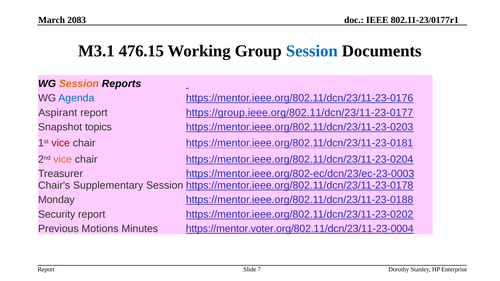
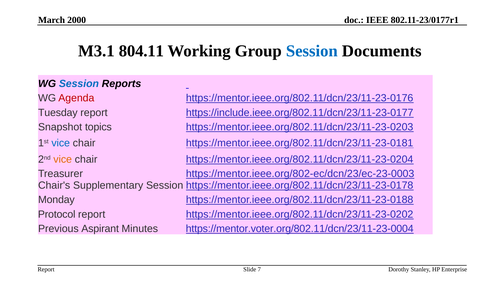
2083: 2083 -> 2000
476.15: 476.15 -> 804.11
Session at (79, 84) colour: orange -> blue
Agenda colour: blue -> red
Aspirant: Aspirant -> Tuesday
https://group.ieee.org/802.11/dcn/23/11-23-0177: https://group.ieee.org/802.11/dcn/23/11-23-0177 -> https://include.ieee.org/802.11/dcn/23/11-23-0177
vice at (61, 143) colour: red -> blue
Security: Security -> Protocol
Motions: Motions -> Aspirant
